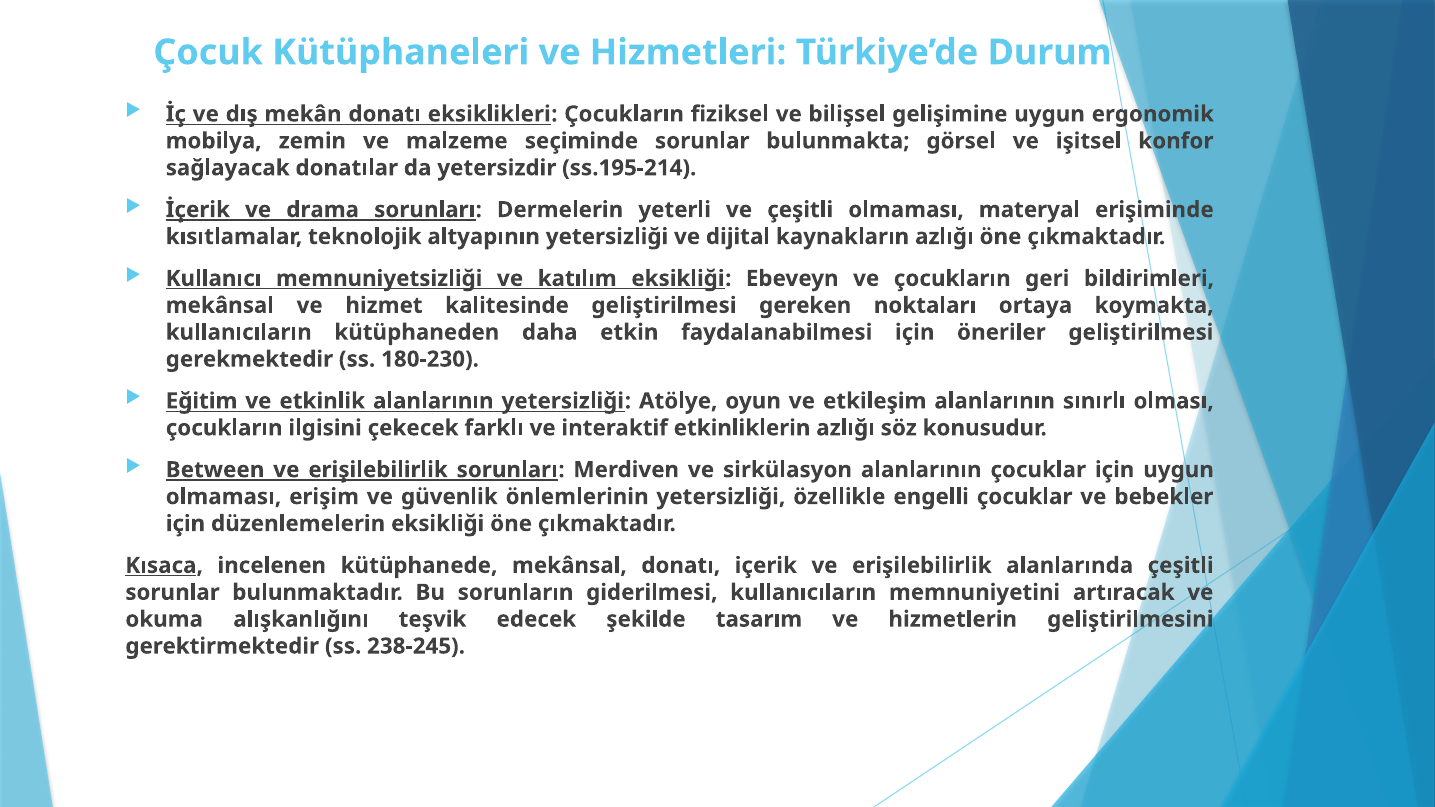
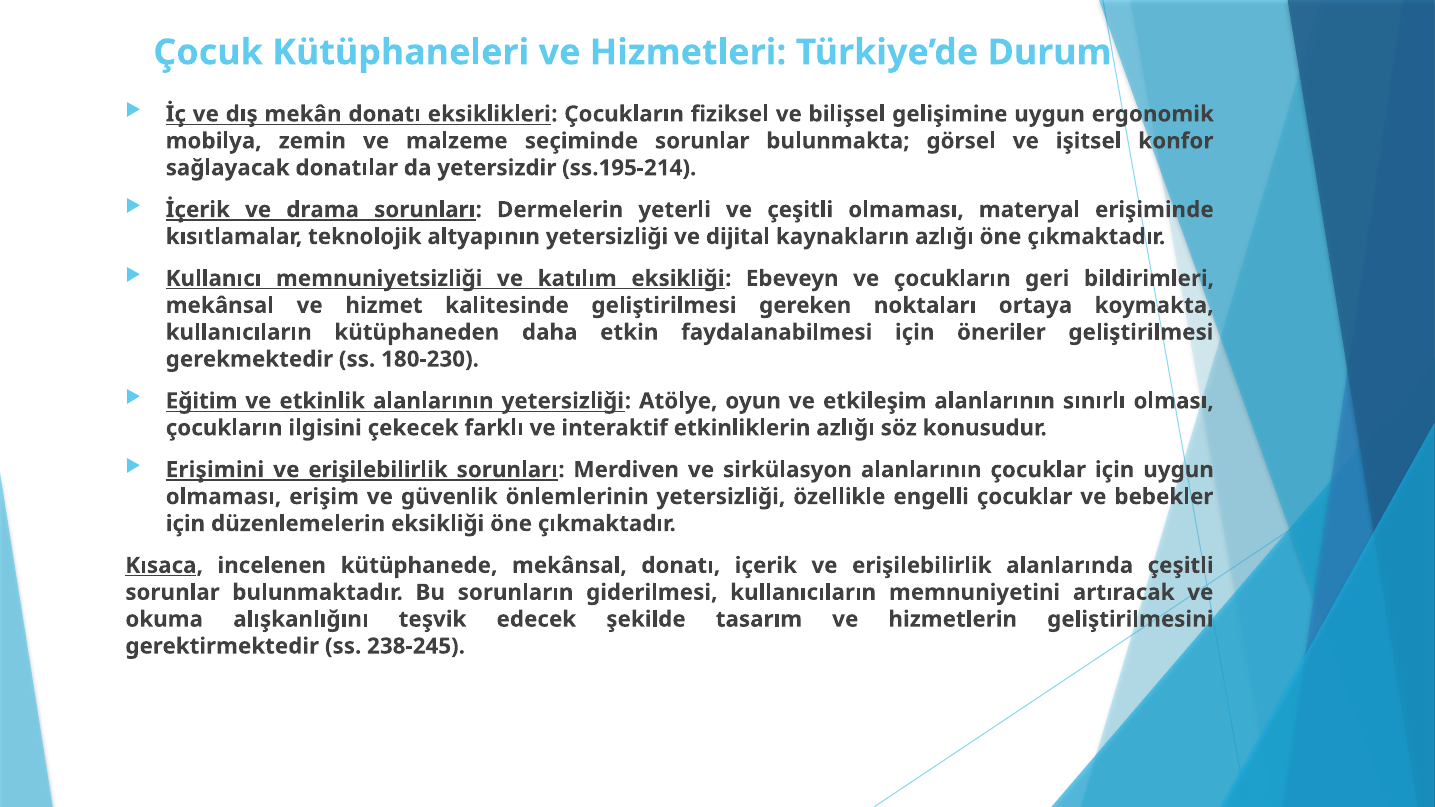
Between: Between -> Erişimini
